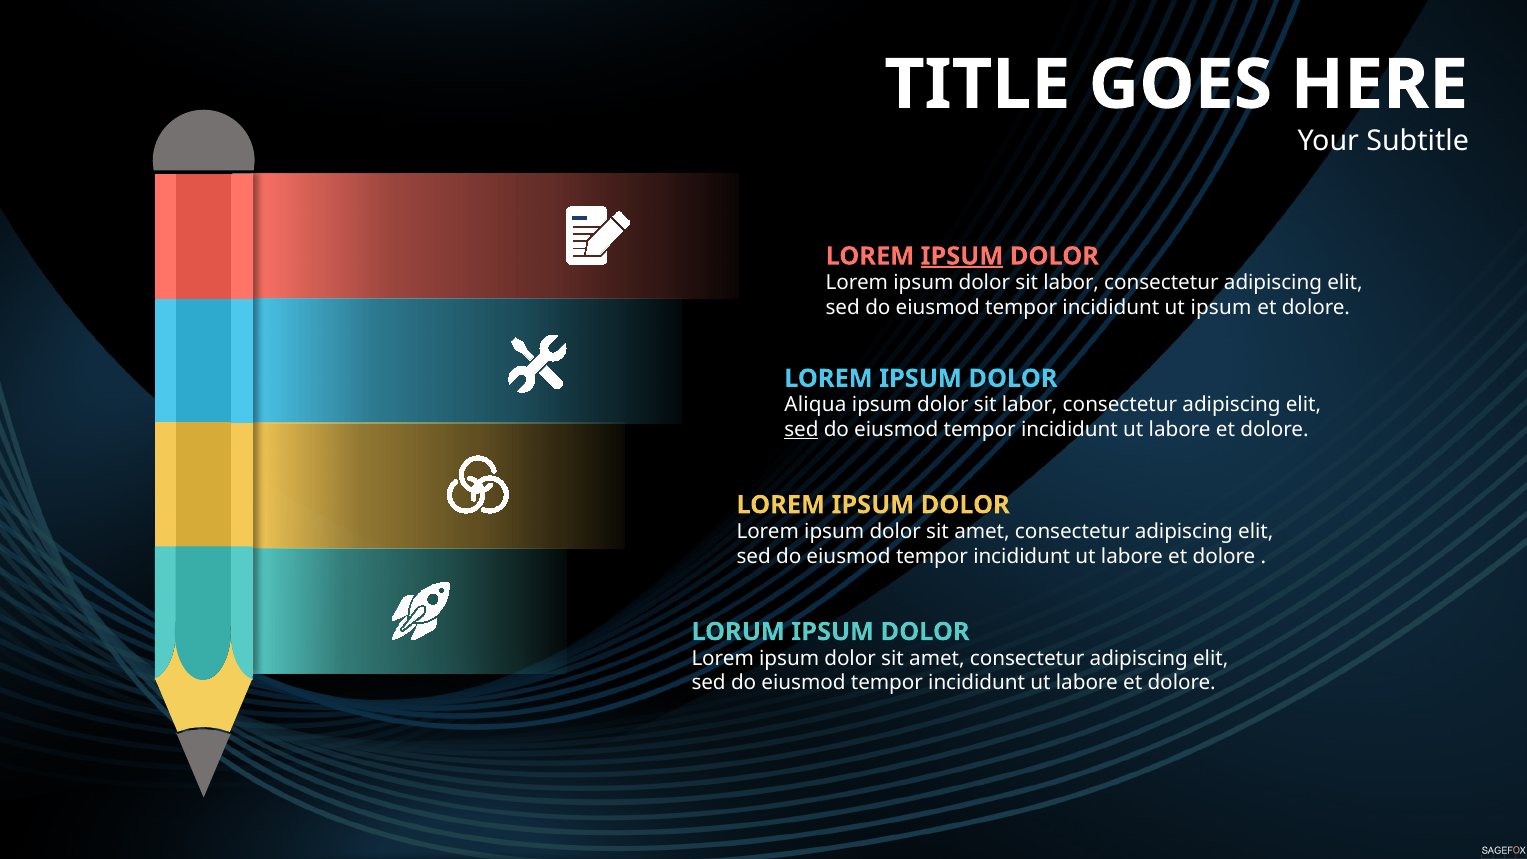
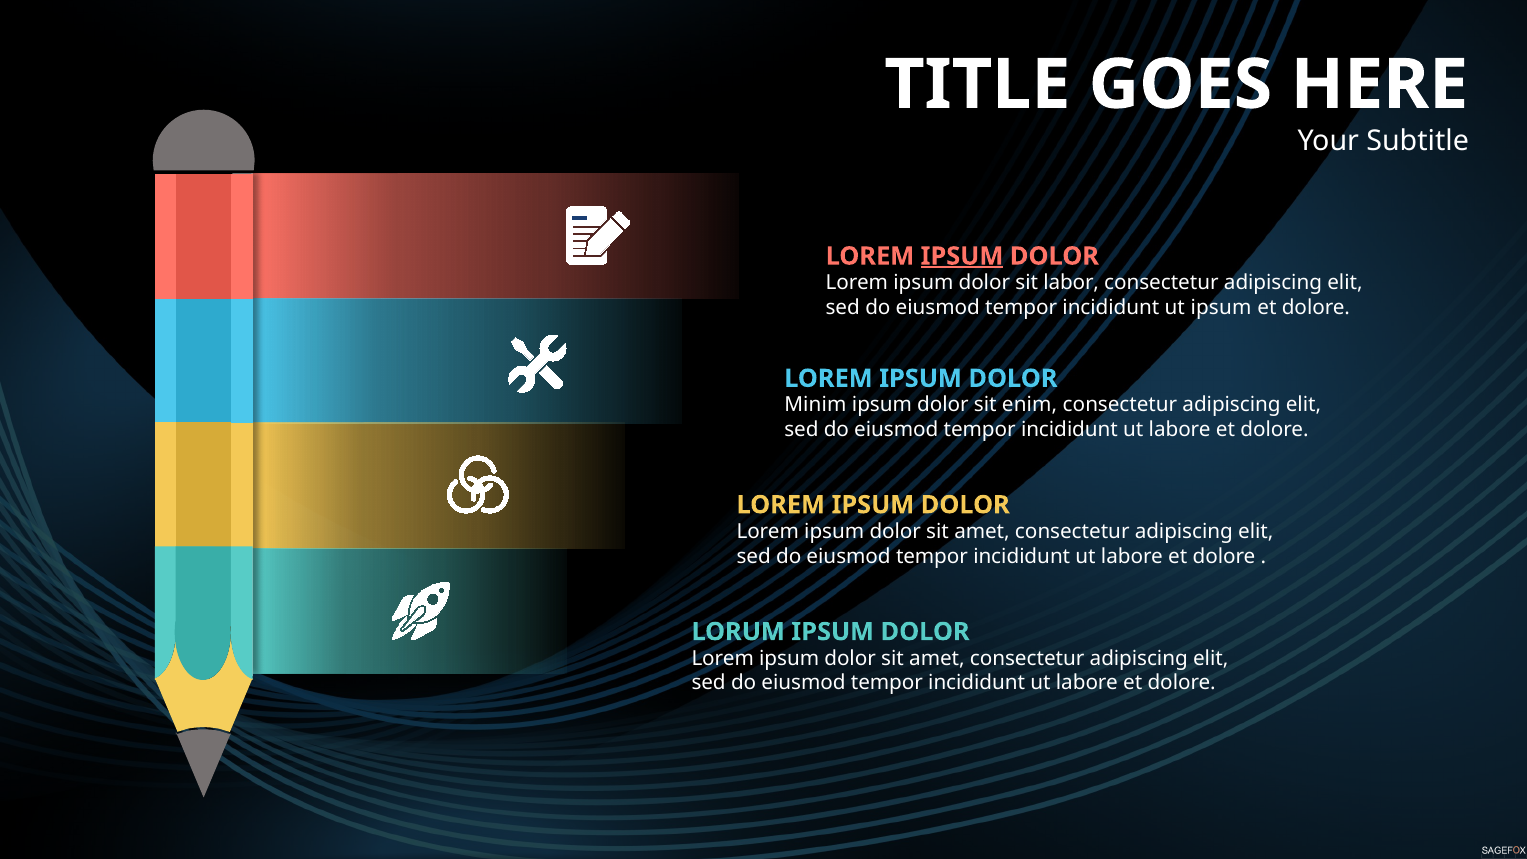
Aliqua: Aliqua -> Minim
labor at (1030, 405): labor -> enim
sed at (801, 430) underline: present -> none
